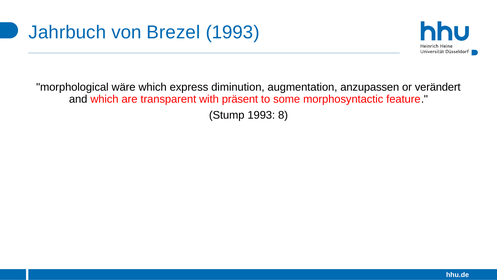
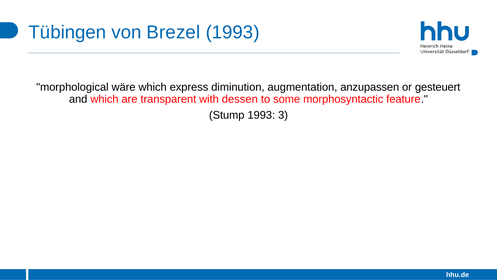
Jahrbuch: Jahrbuch -> Tübingen
verändert: verändert -> gesteuert
präsent: präsent -> dessen
8: 8 -> 3
